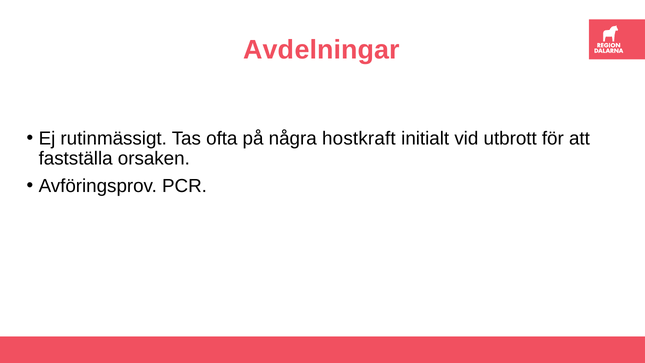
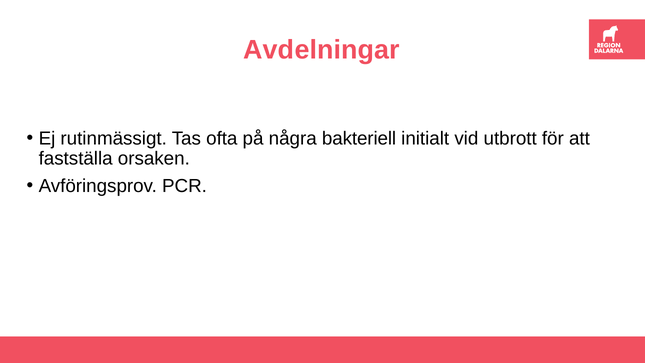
hostkraft: hostkraft -> bakteriell
